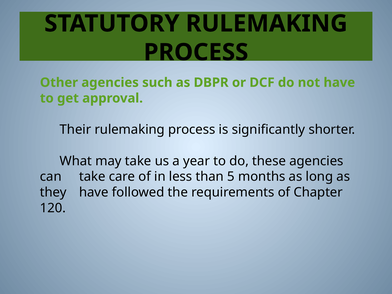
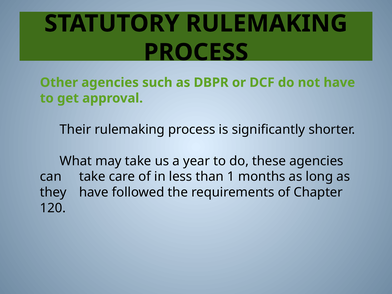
5: 5 -> 1
